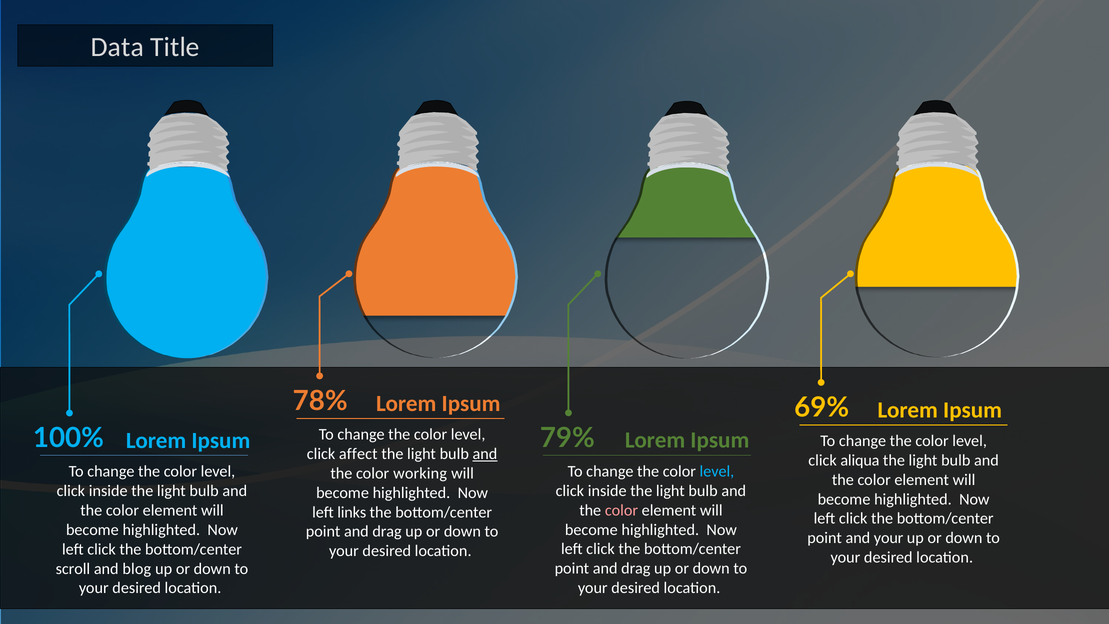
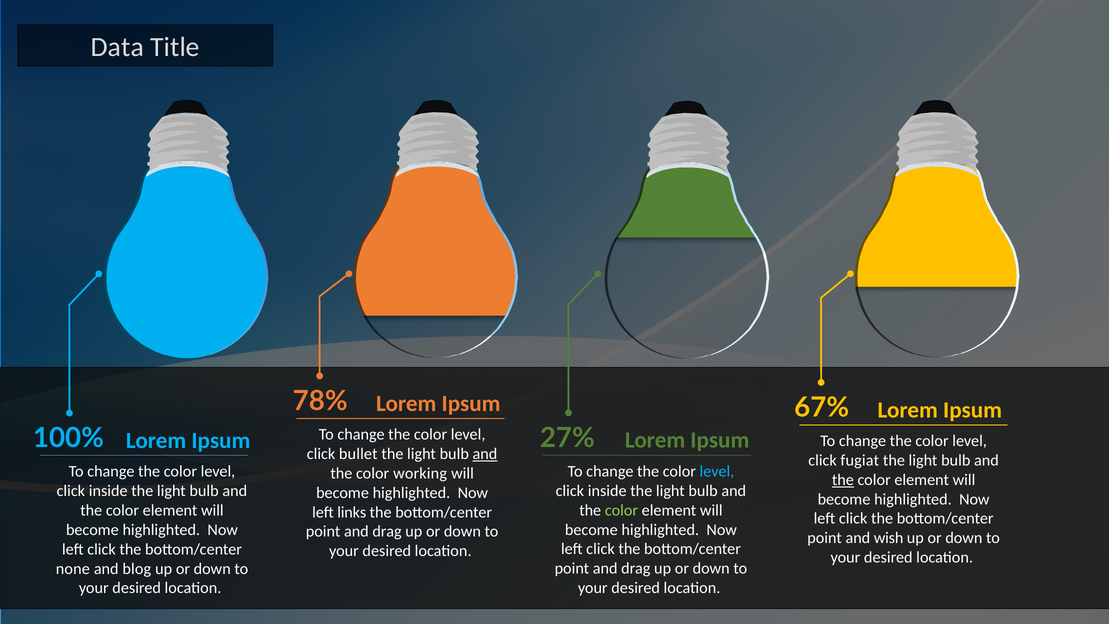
69%: 69% -> 67%
79%: 79% -> 27%
affect: affect -> bullet
aliqua: aliqua -> fugiat
the at (843, 480) underline: none -> present
color at (621, 510) colour: pink -> light green
and your: your -> wish
scroll: scroll -> none
